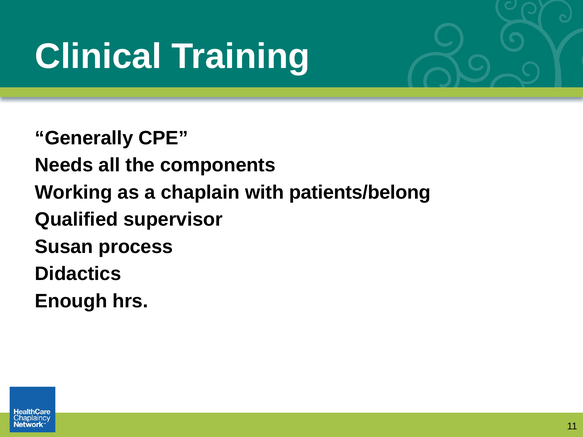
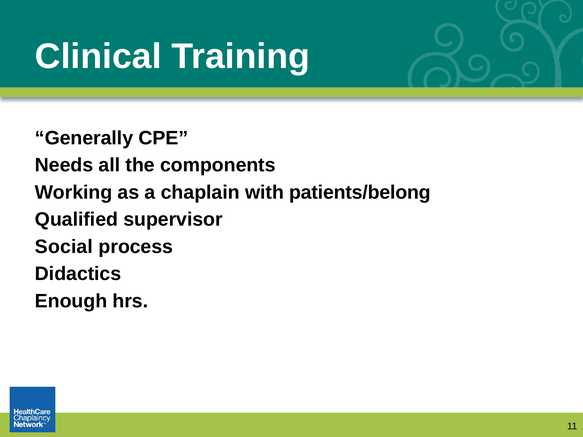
Susan: Susan -> Social
